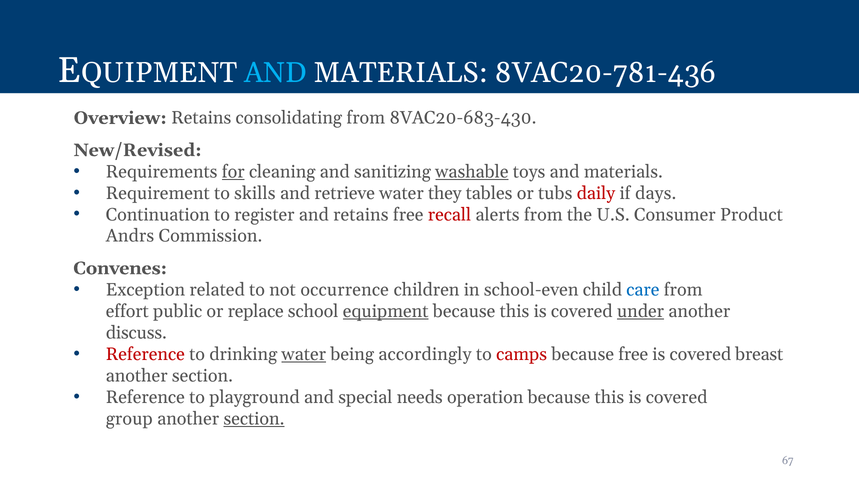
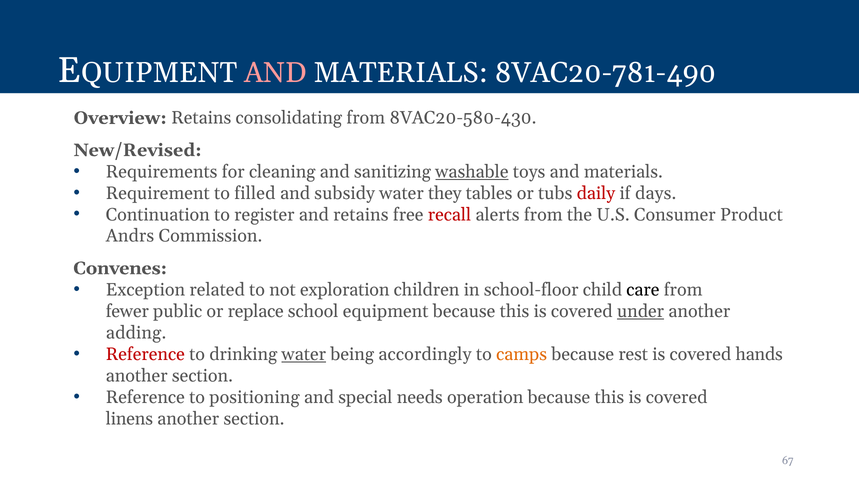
AND at (276, 73) colour: light blue -> pink
8VAC20-781-436: 8VAC20-781-436 -> 8VAC20-781-490
8VAC20-683-430: 8VAC20-683-430 -> 8VAC20-580-430
for underline: present -> none
skills: skills -> filled
retrieve: retrieve -> subsidy
occurrence: occurrence -> exploration
school-even: school-even -> school-floor
care colour: blue -> black
effort: effort -> fewer
equipment underline: present -> none
discuss: discuss -> adding
camps colour: red -> orange
because free: free -> rest
breast: breast -> hands
playground: playground -> positioning
group: group -> linens
section at (254, 419) underline: present -> none
